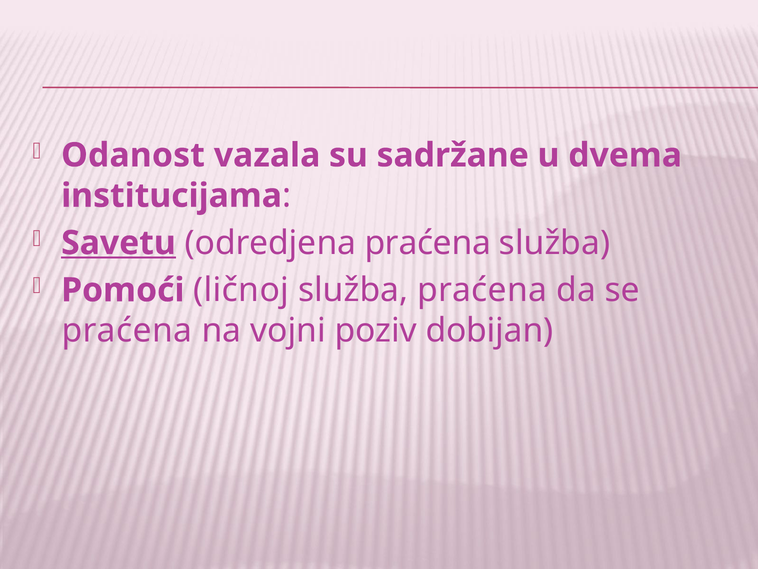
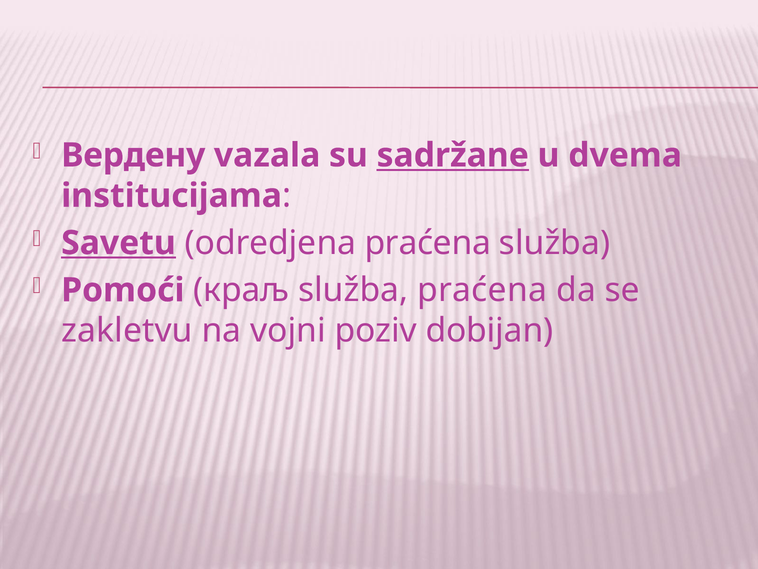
Odanost: Odanost -> Вердену
sadržane underline: none -> present
ličnoj: ličnoj -> краљ
praćena at (127, 330): praćena -> zakletvu
